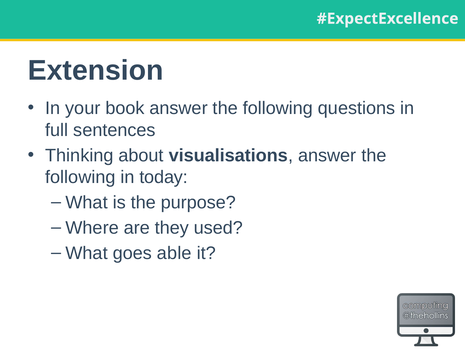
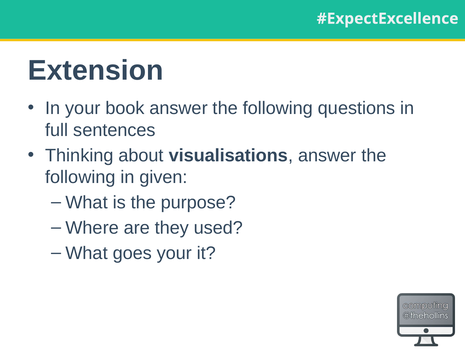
today: today -> given
goes able: able -> your
